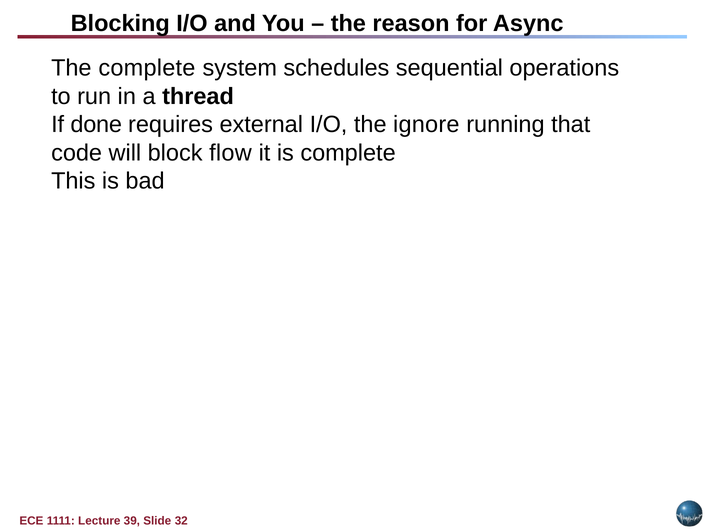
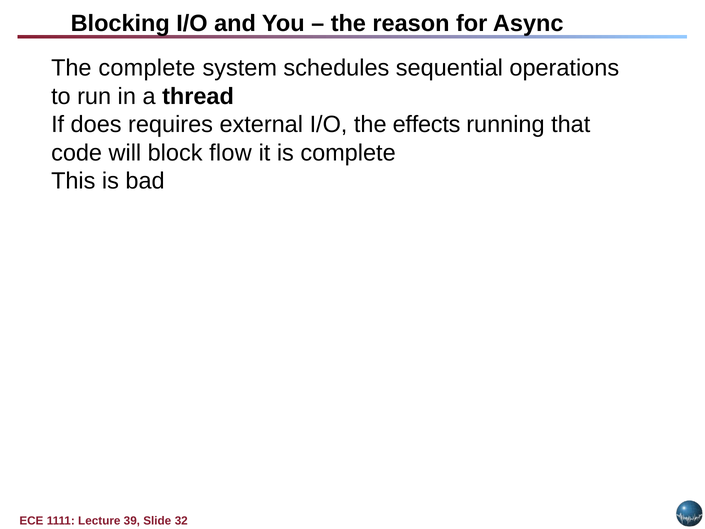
done: done -> does
ignore: ignore -> effects
